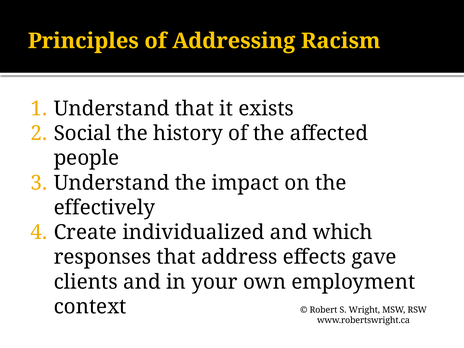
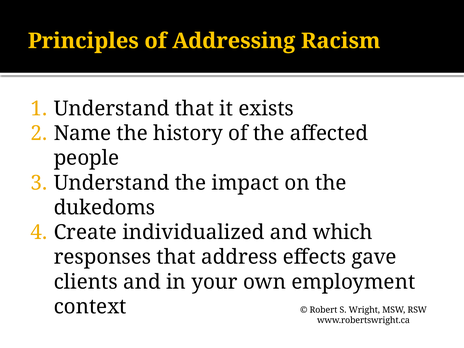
Social: Social -> Name
effectively: effectively -> dukedoms
